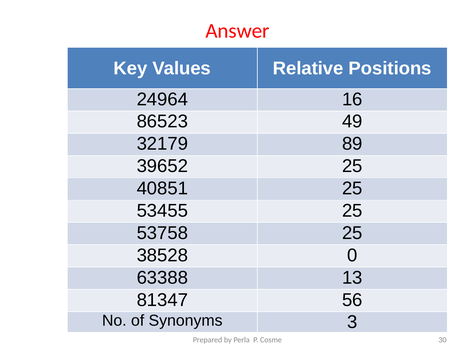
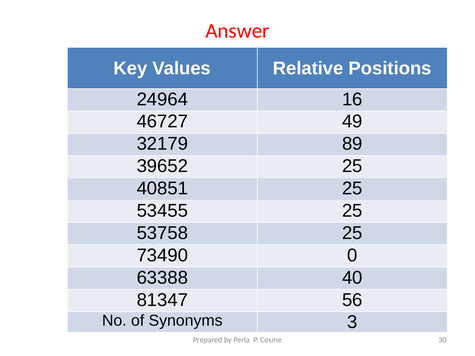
86523: 86523 -> 46727
38528: 38528 -> 73490
13: 13 -> 40
